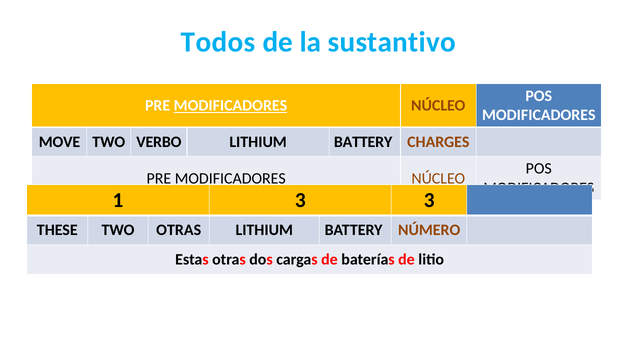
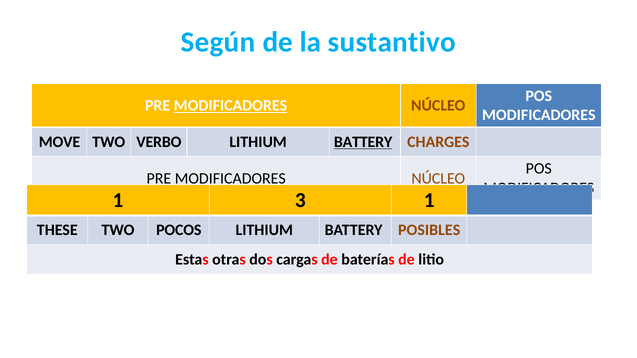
Todos: Todos -> Según
BATTERY at (363, 142) underline: none -> present
3 3: 3 -> 1
TWO OTRAS: OTRAS -> POCOS
NÚMERO: NÚMERO -> POSIBLES
